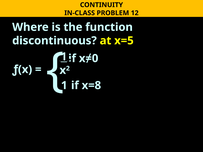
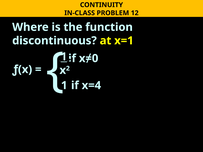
x=5: x=5 -> x=1
x=8: x=8 -> x=4
